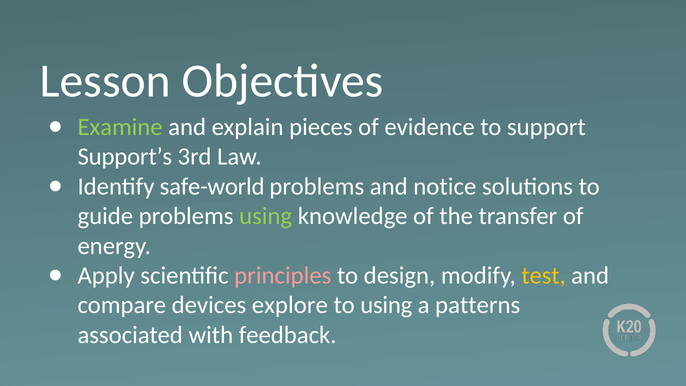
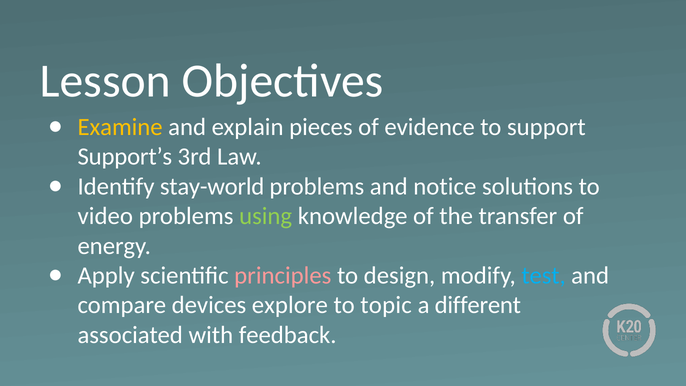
Examine colour: light green -> yellow
safe-world: safe-world -> stay-world
guide: guide -> video
test colour: yellow -> light blue
to using: using -> topic
patterns: patterns -> different
